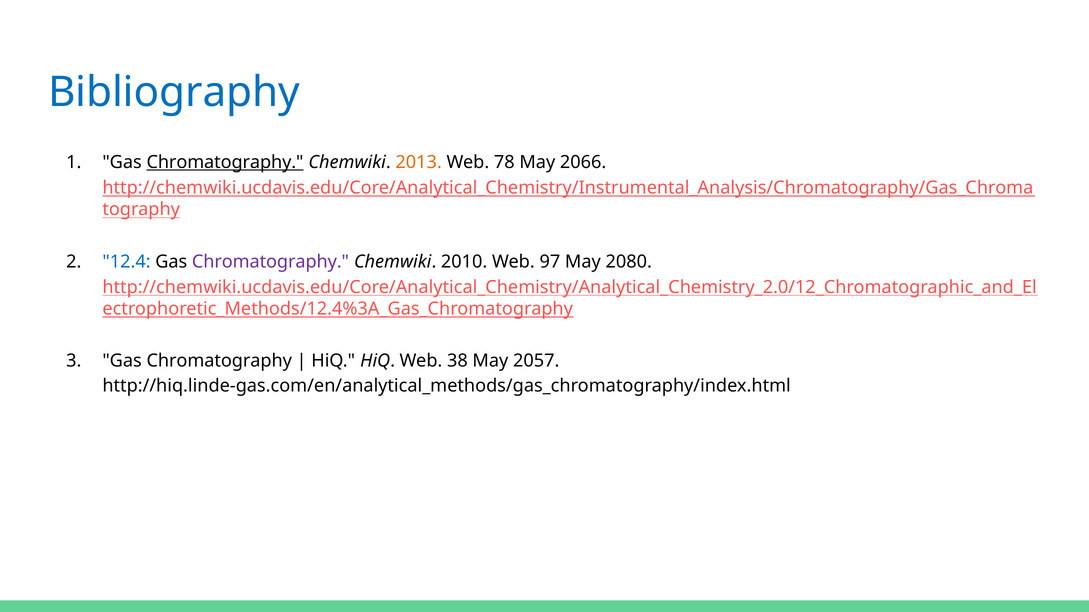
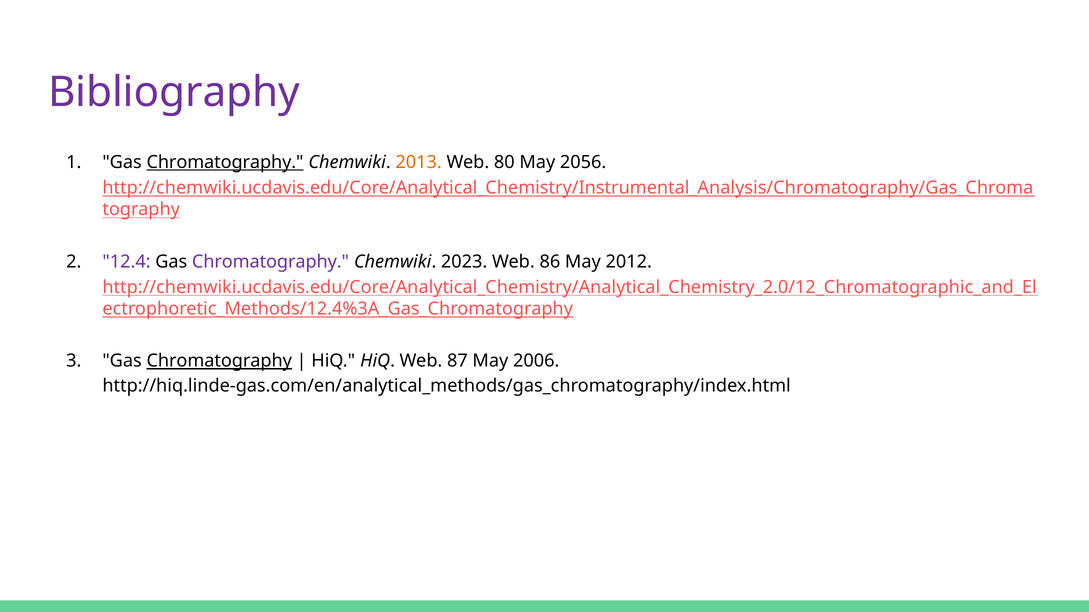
Bibliography colour: blue -> purple
78: 78 -> 80
2066: 2066 -> 2056
12.4 colour: blue -> purple
2010: 2010 -> 2023
97: 97 -> 86
2080: 2080 -> 2012
Chromatography at (219, 361) underline: none -> present
38: 38 -> 87
2057: 2057 -> 2006
